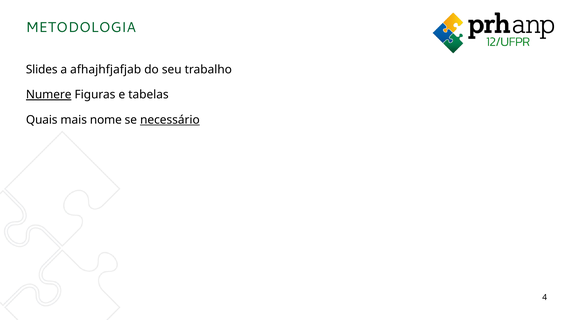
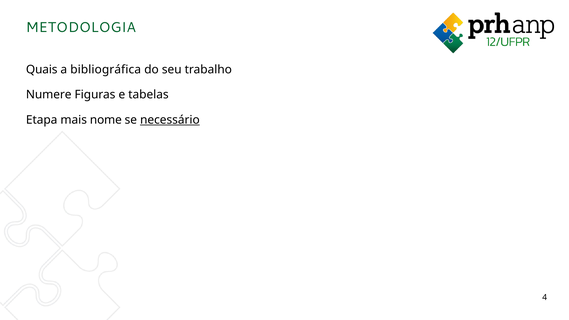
Slides: Slides -> Quais
afhajhfjafjab: afhajhfjafjab -> bibliográfica
Numere underline: present -> none
Quais: Quais -> Etapa
